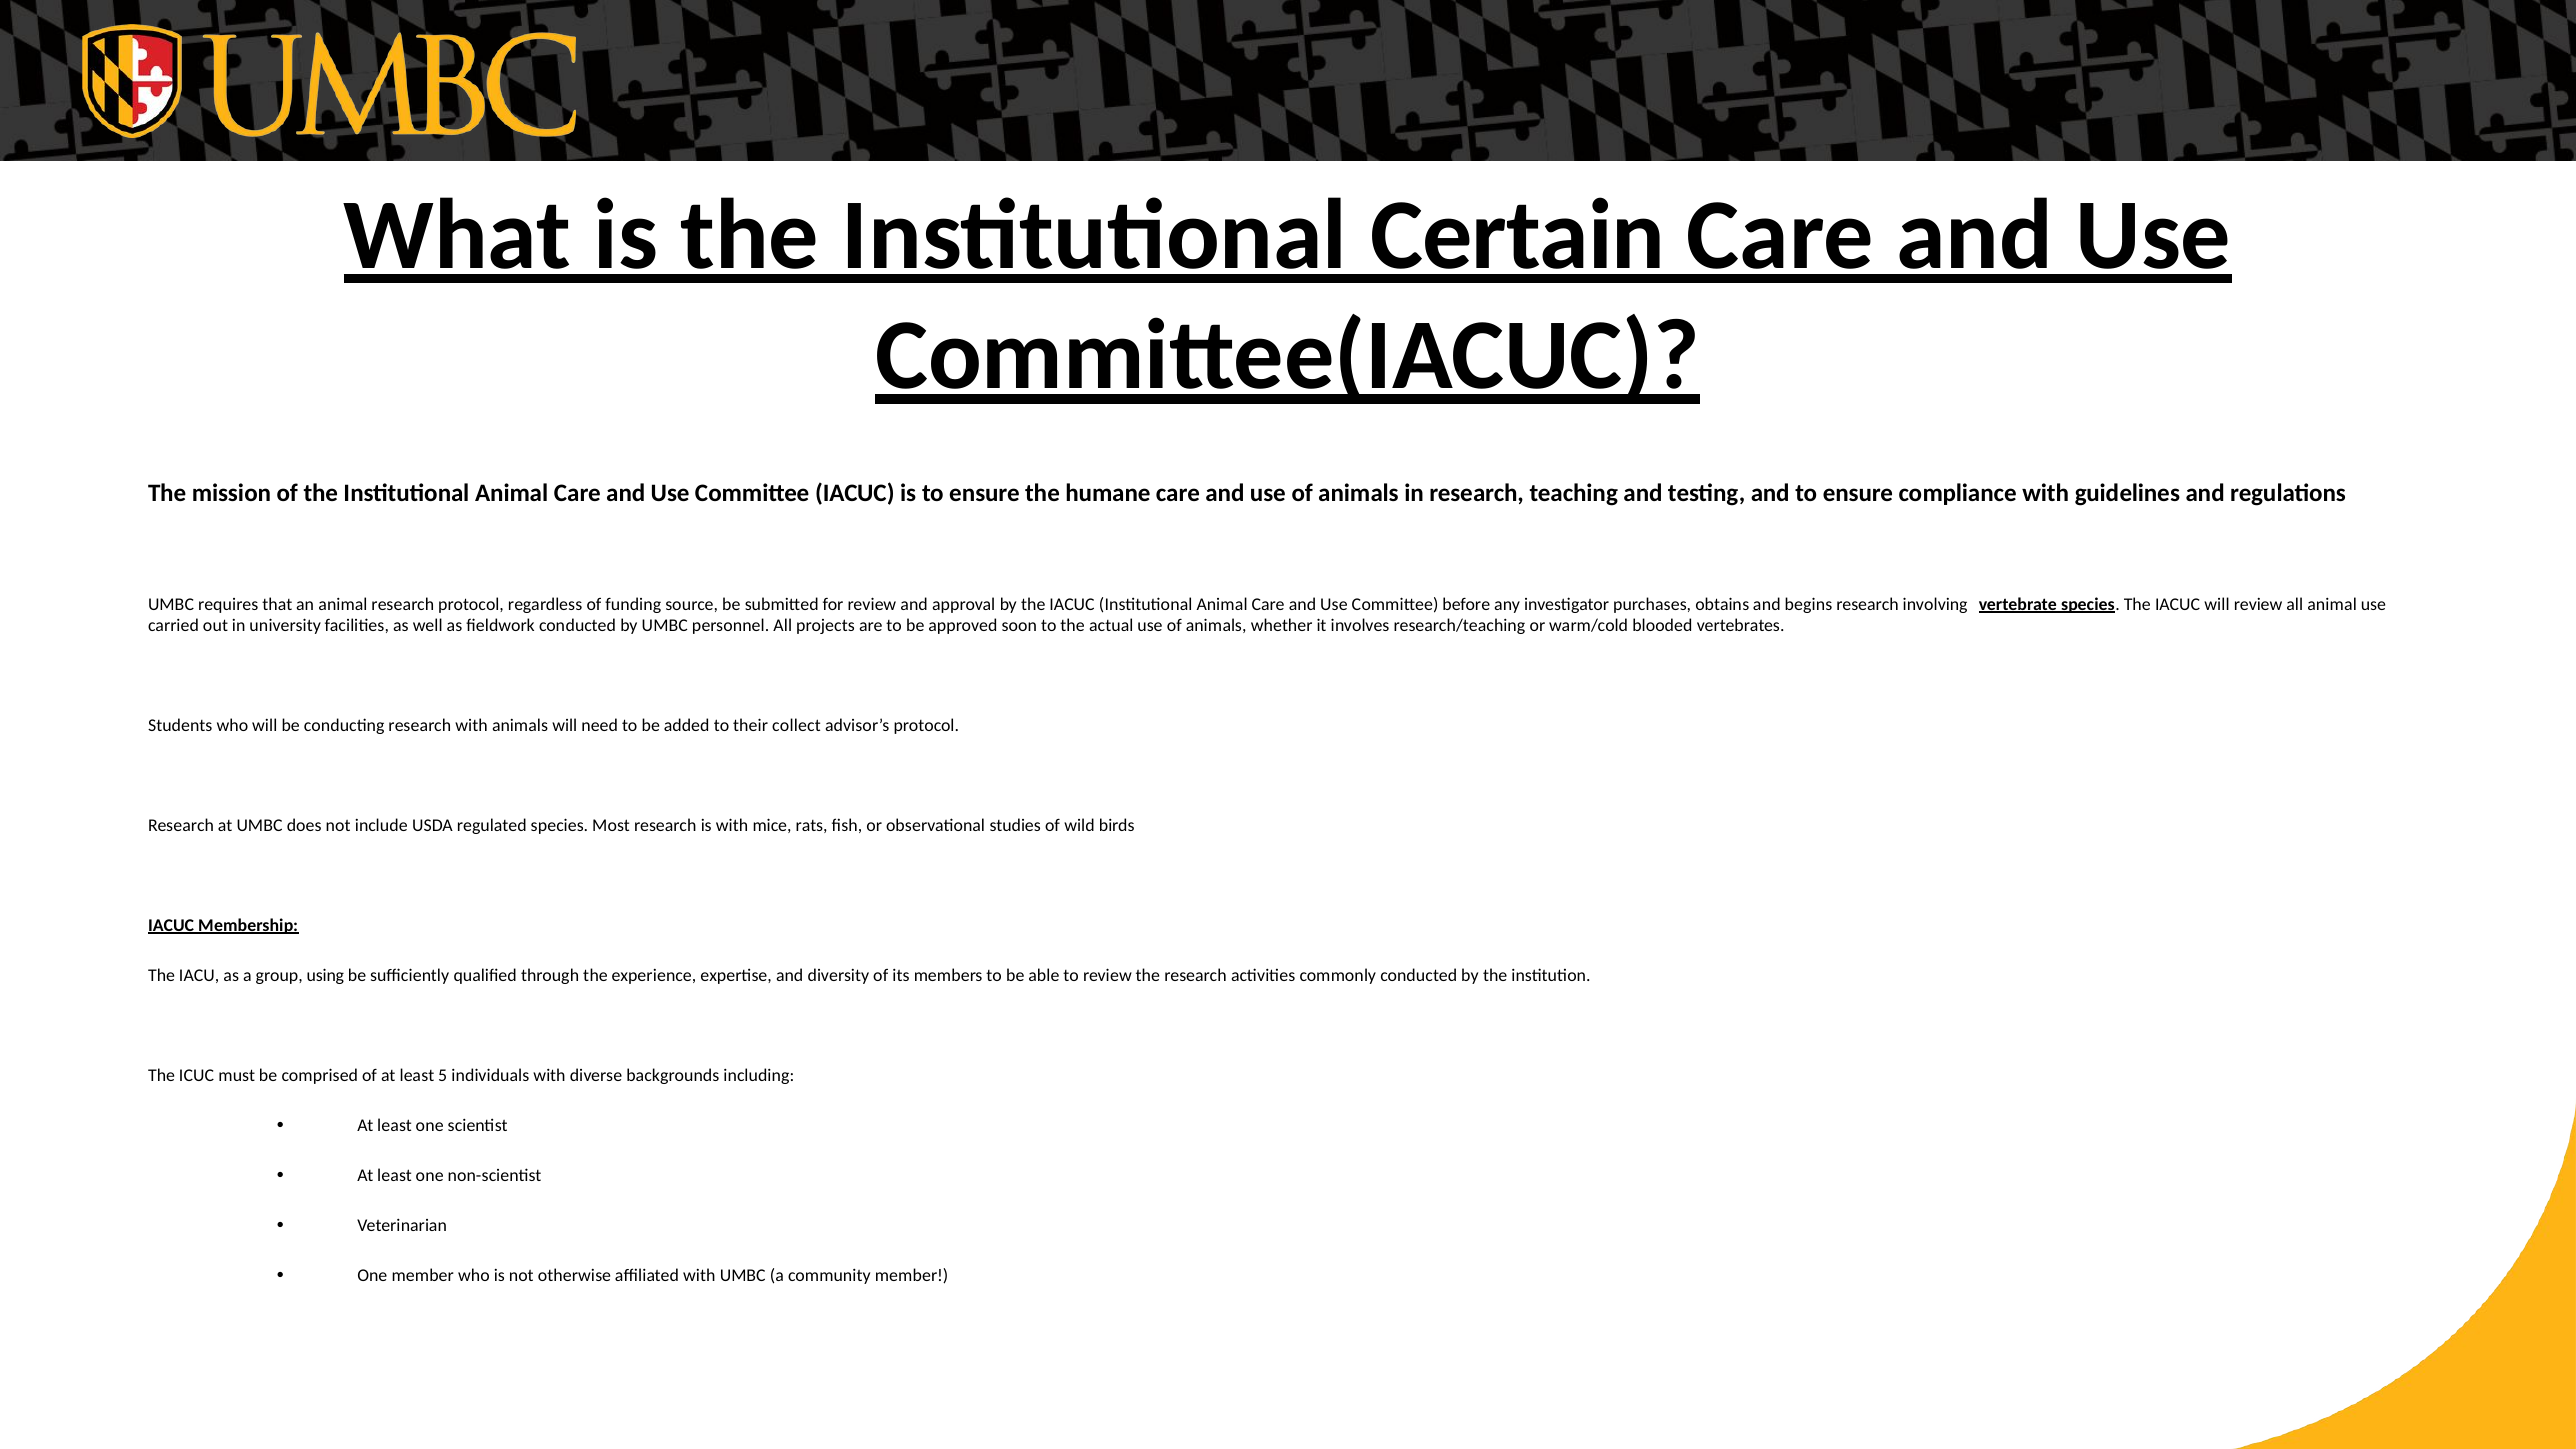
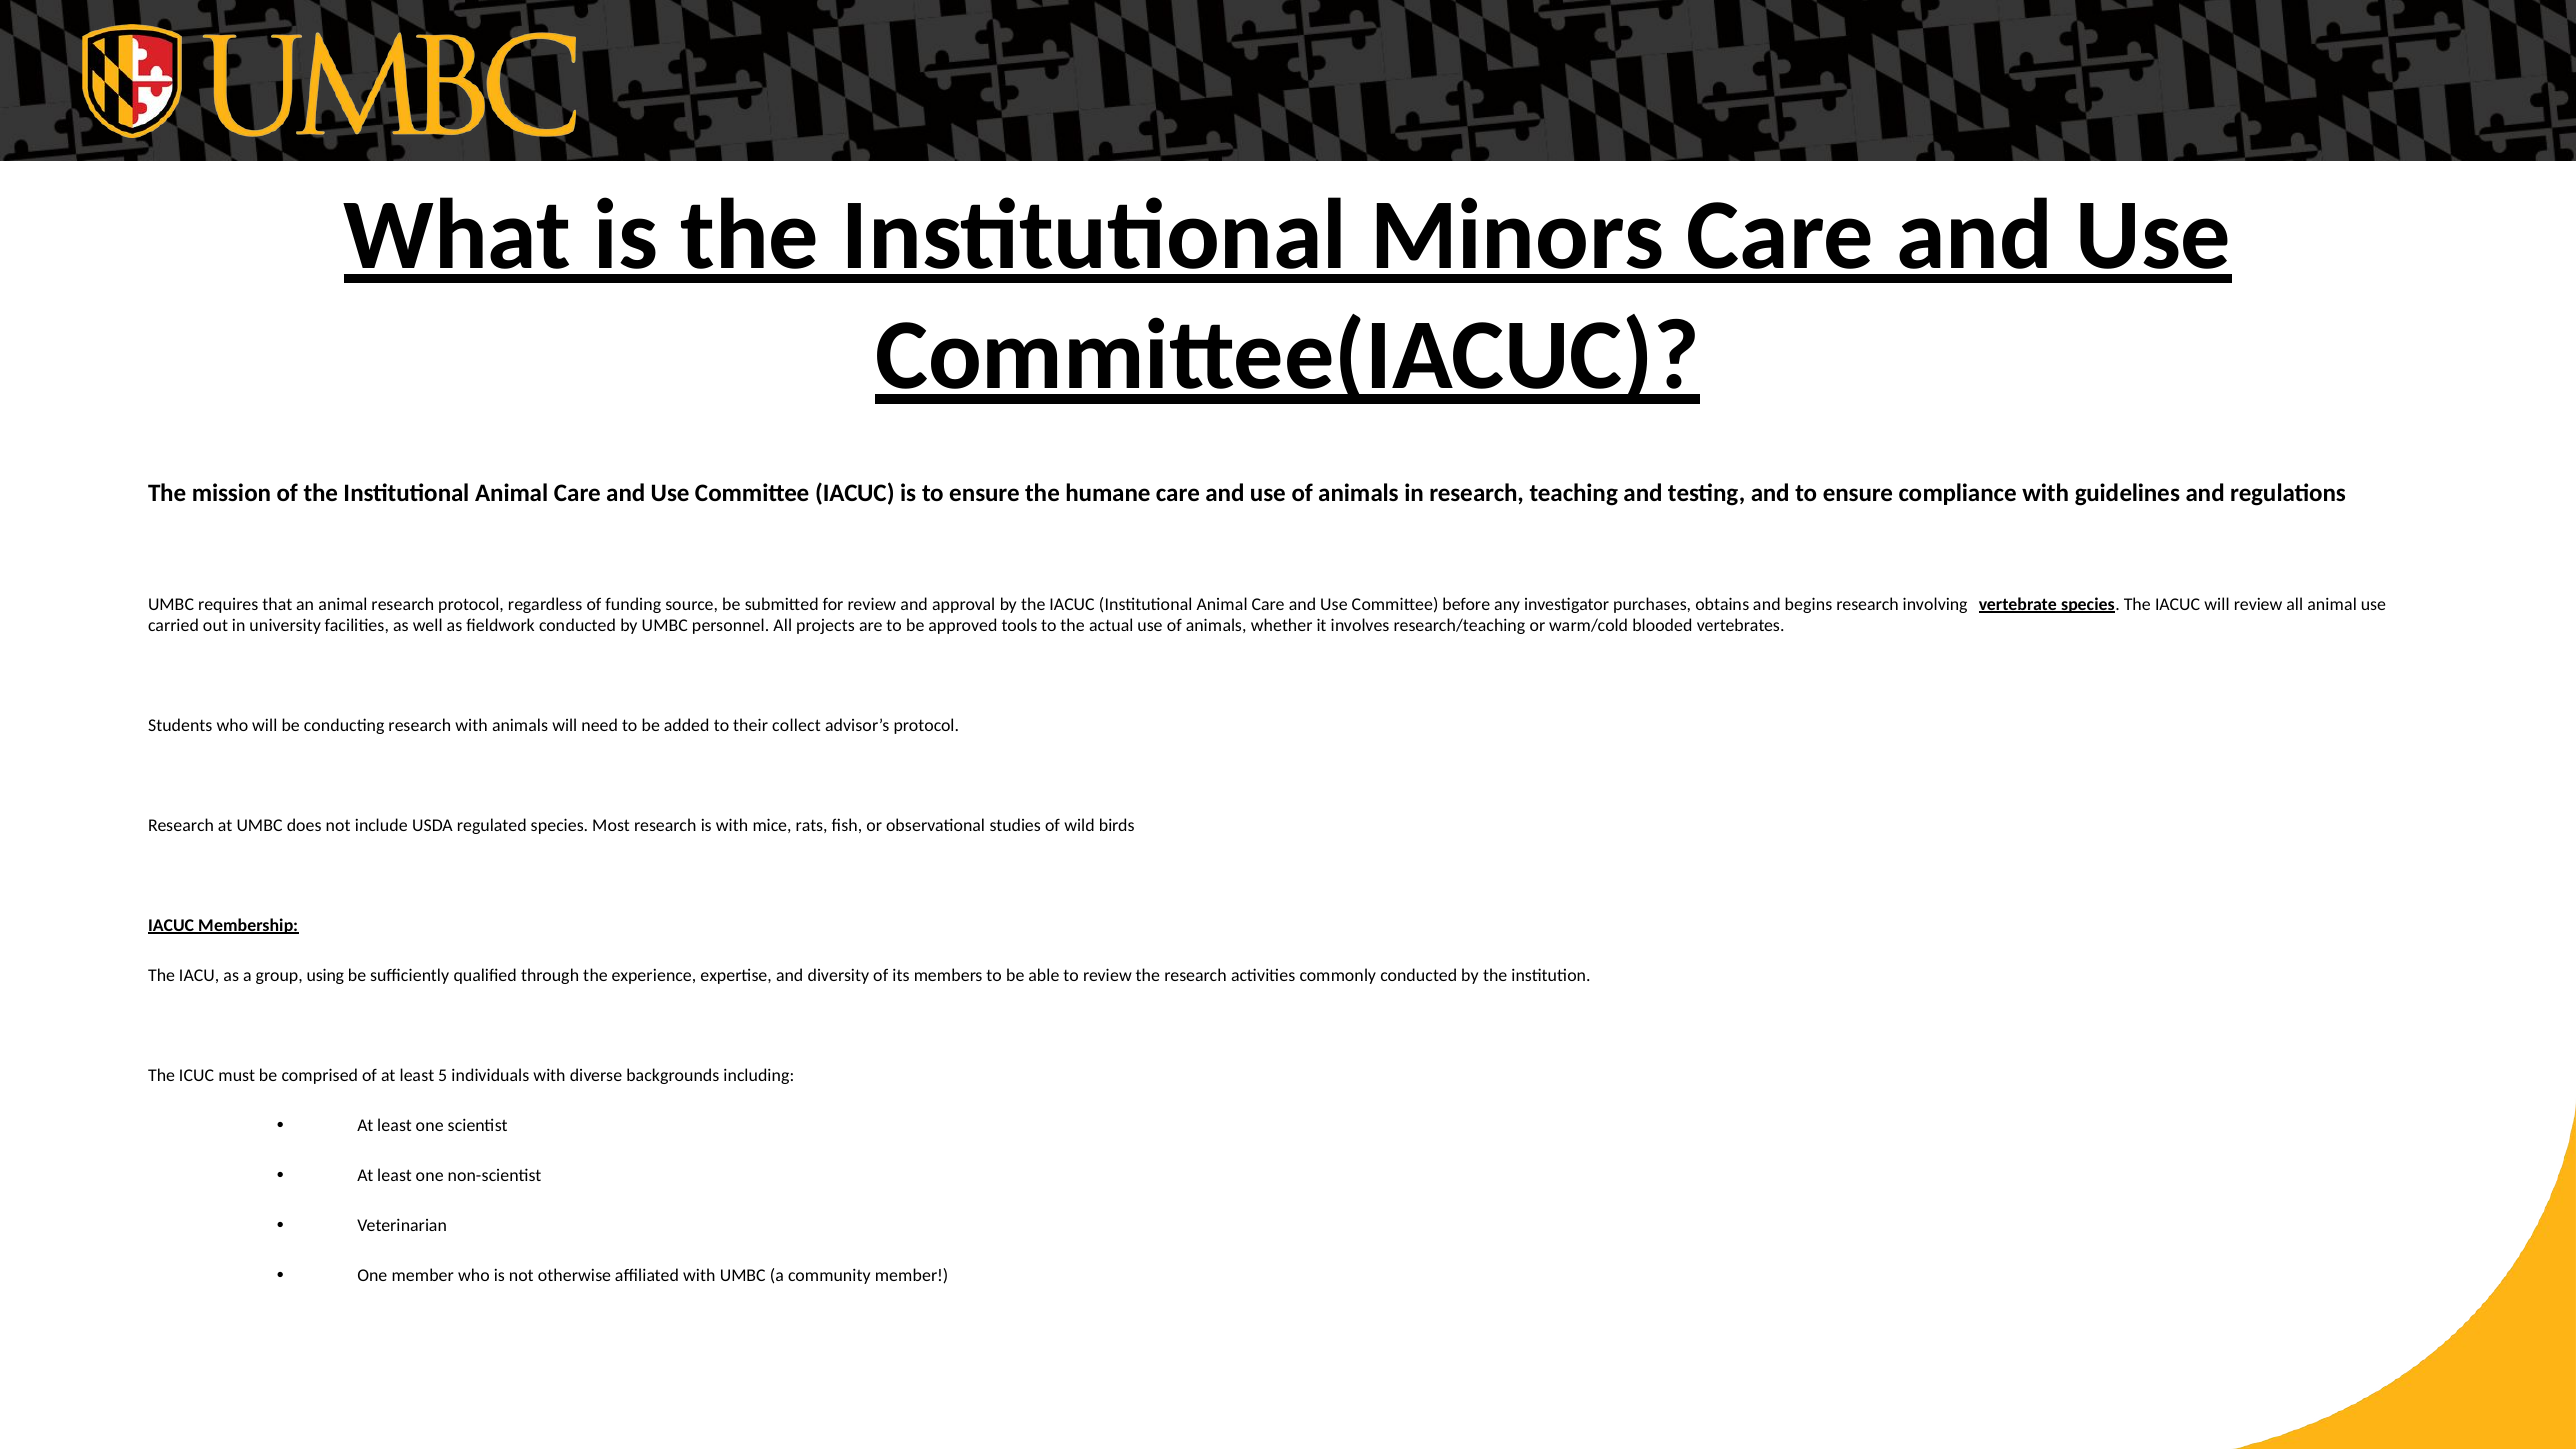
Certain: Certain -> Minors
soon: soon -> tools
